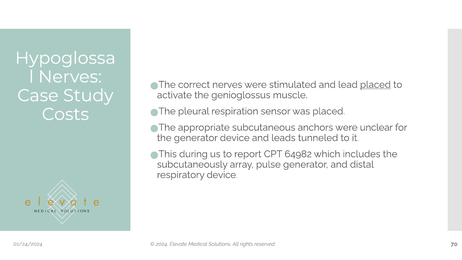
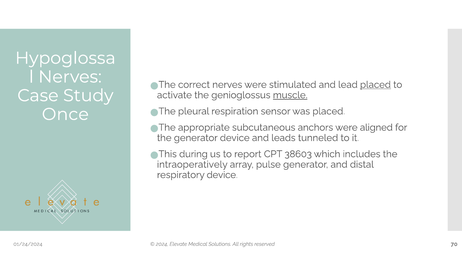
muscle underline: none -> present
Costs: Costs -> Once
unclear: unclear -> aligned
64982: 64982 -> 38603
subcutaneously: subcutaneously -> intraoperatively
